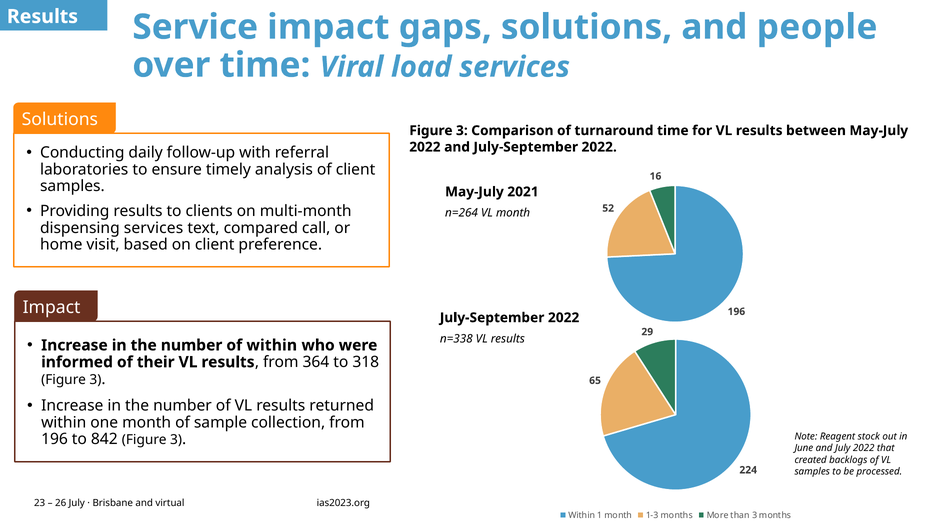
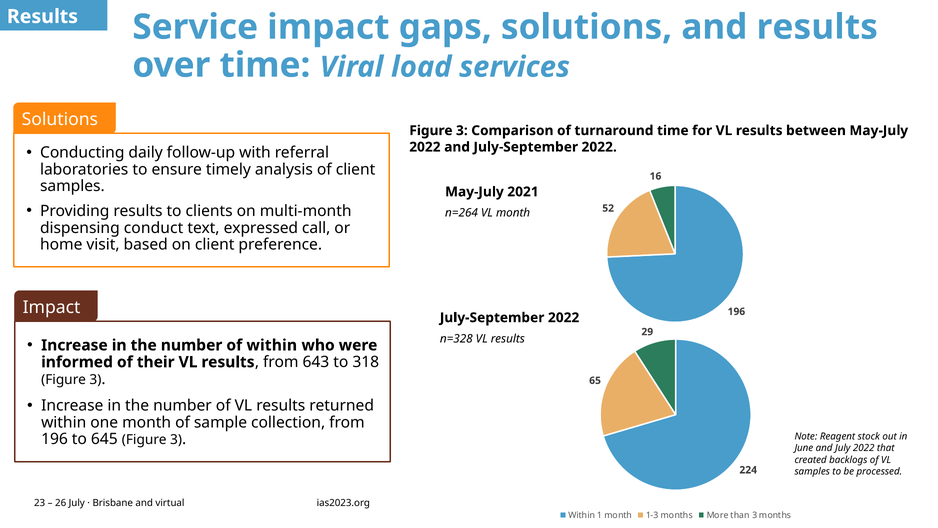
and people: people -> results
dispensing services: services -> conduct
compared: compared -> expressed
n=338: n=338 -> n=328
364: 364 -> 643
842: 842 -> 645
